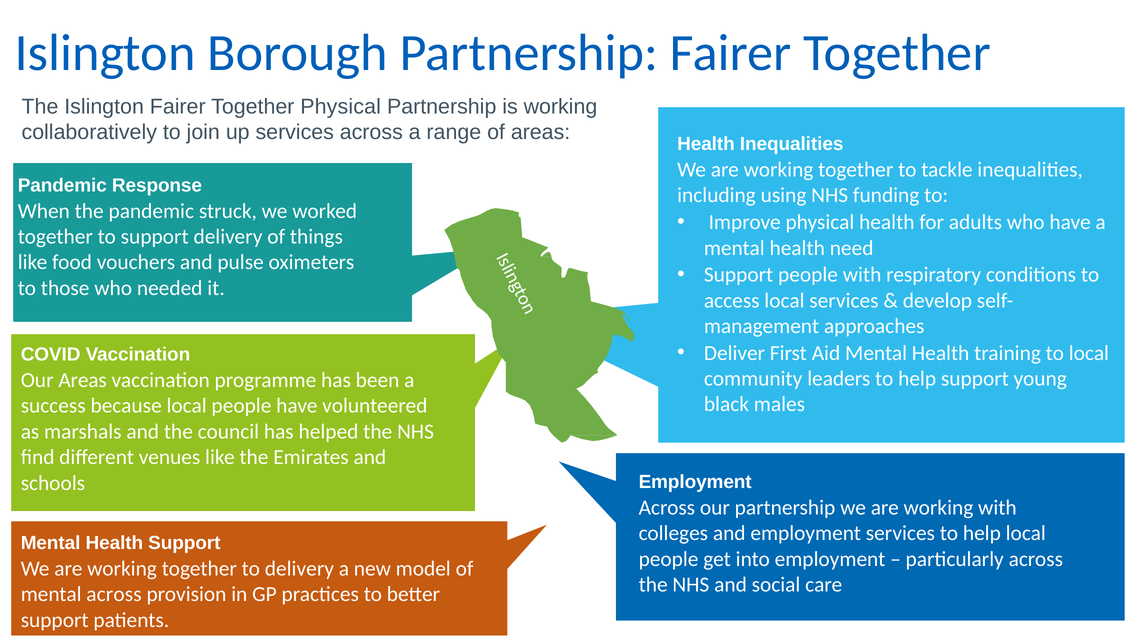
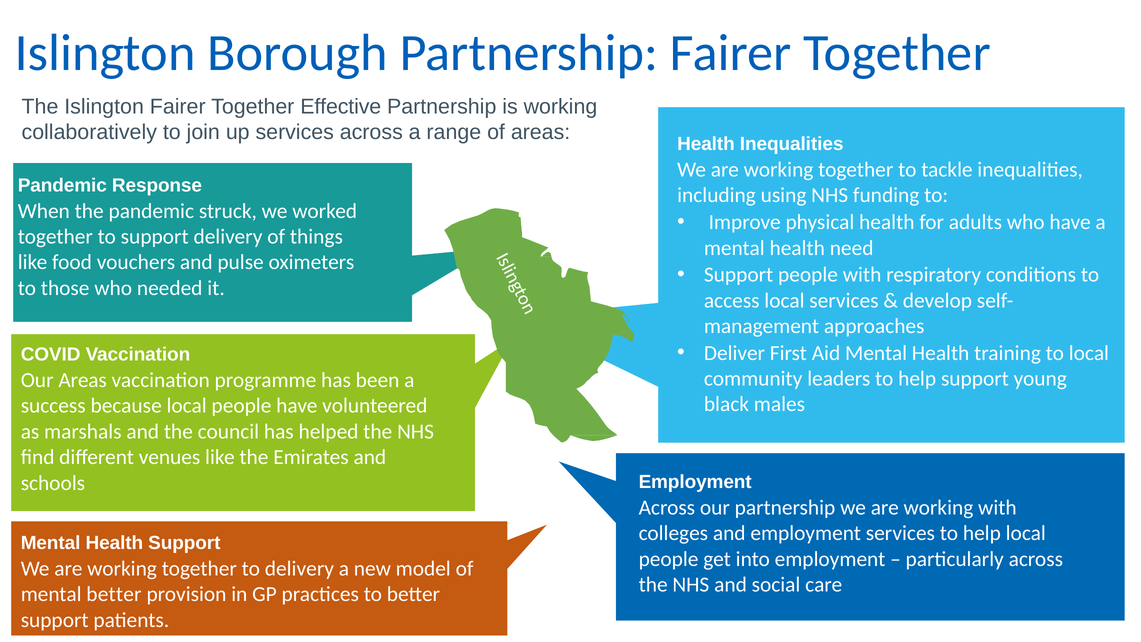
Together Physical: Physical -> Effective
mental across: across -> better
